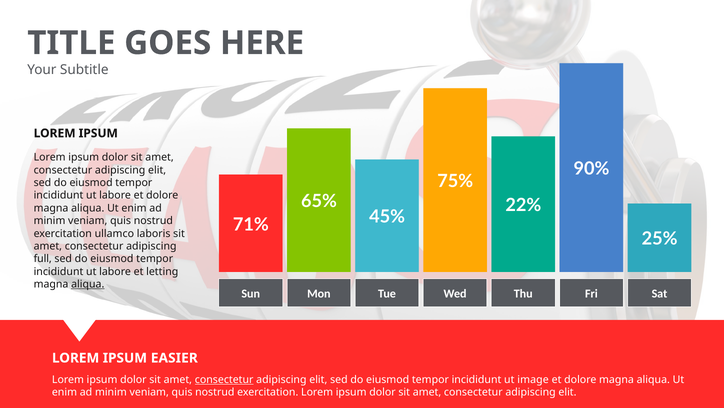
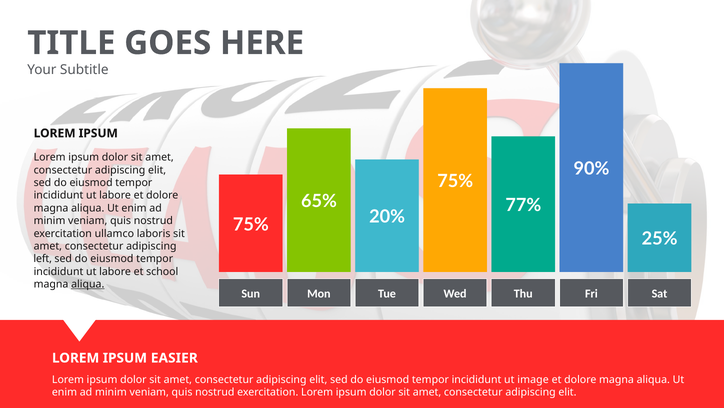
22%: 22% -> 77%
45%: 45% -> 20%
71% at (251, 224): 71% -> 75%
full: full -> left
letting: letting -> school
consectetur at (224, 379) underline: present -> none
